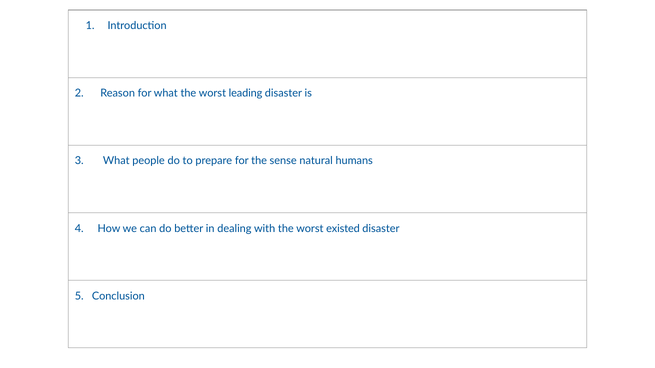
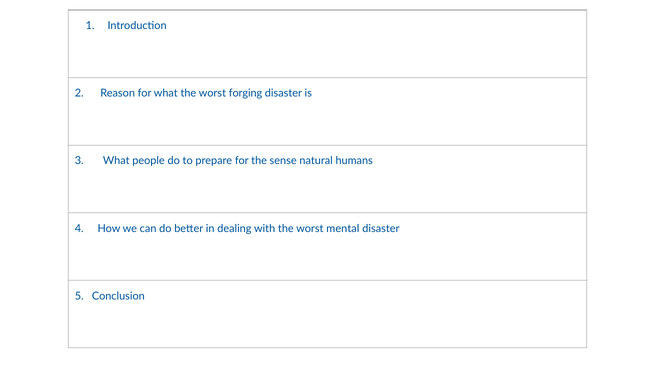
leading: leading -> forging
existed: existed -> mental
